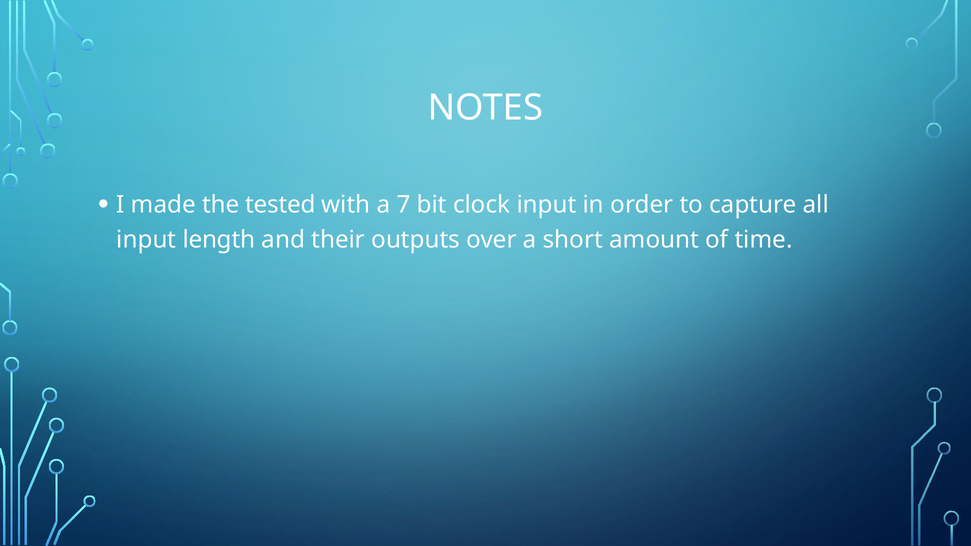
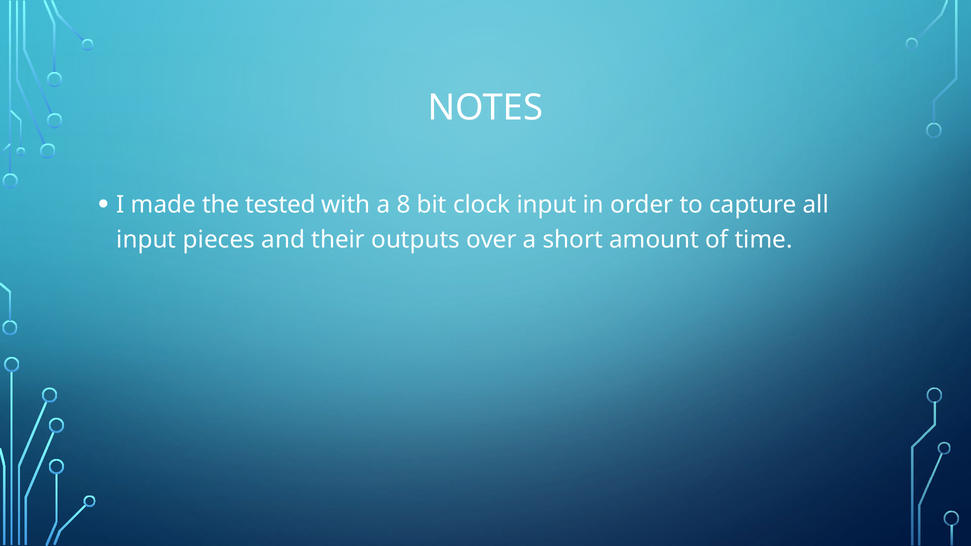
7: 7 -> 8
length: length -> pieces
